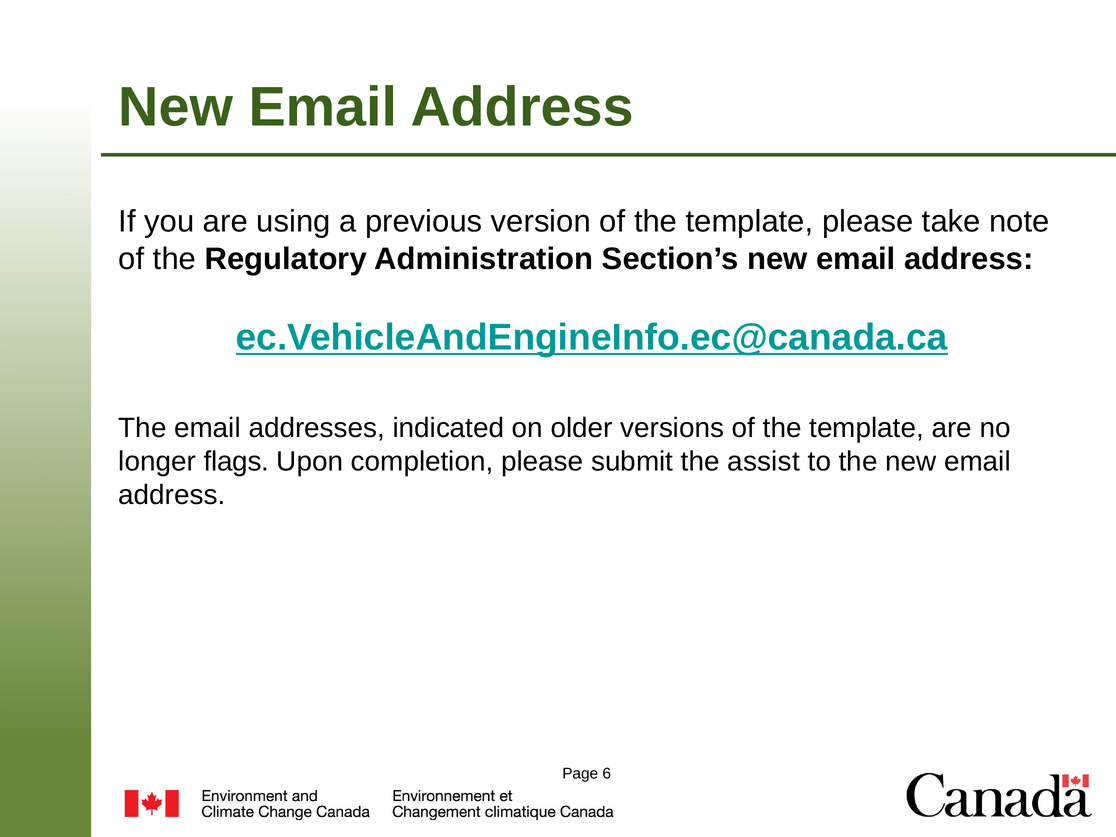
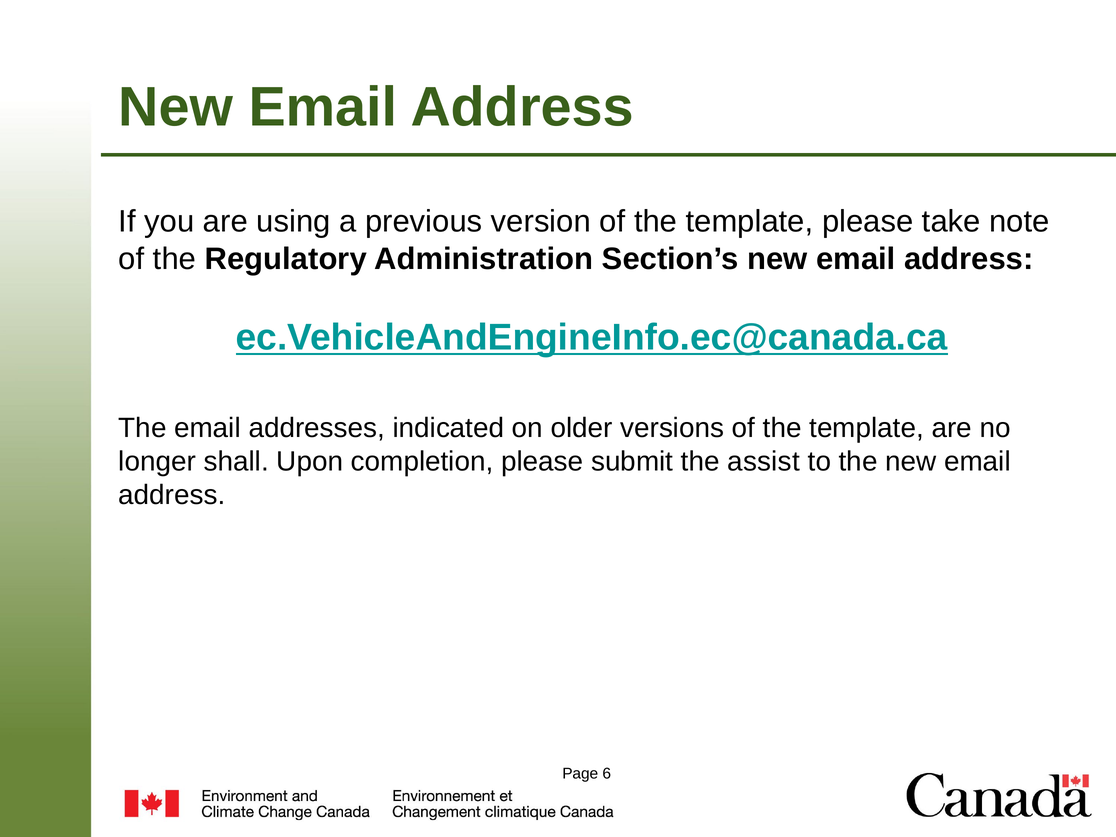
flags: flags -> shall
